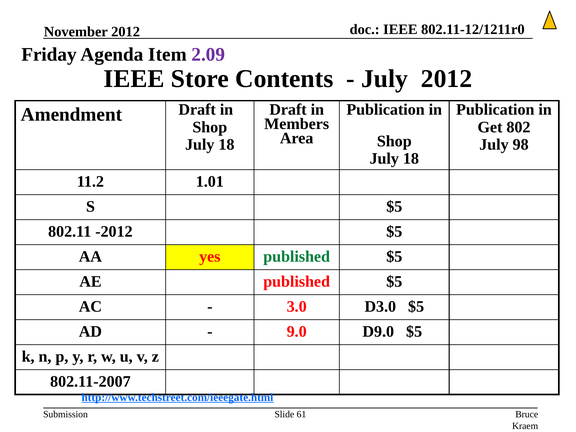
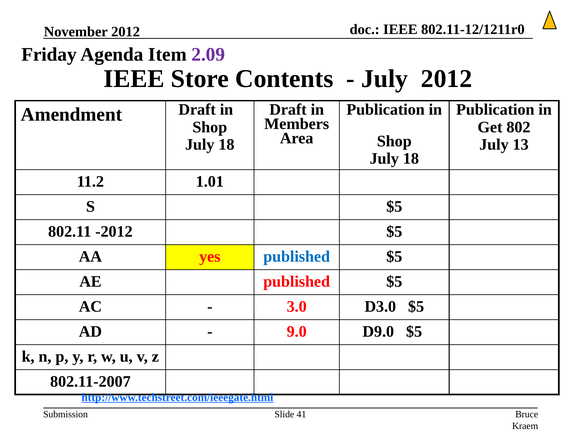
98: 98 -> 13
published at (297, 257) colour: green -> blue
61: 61 -> 41
